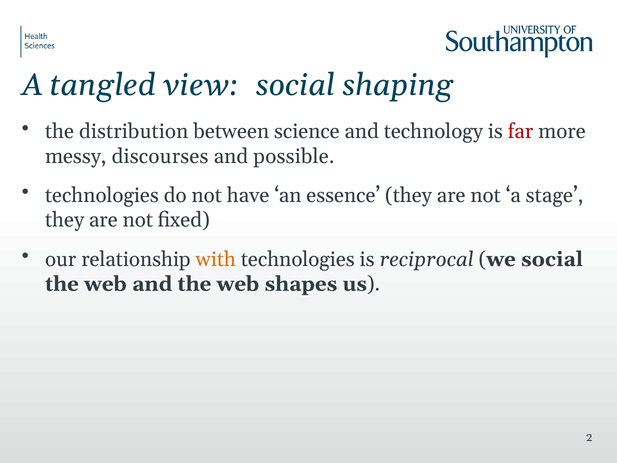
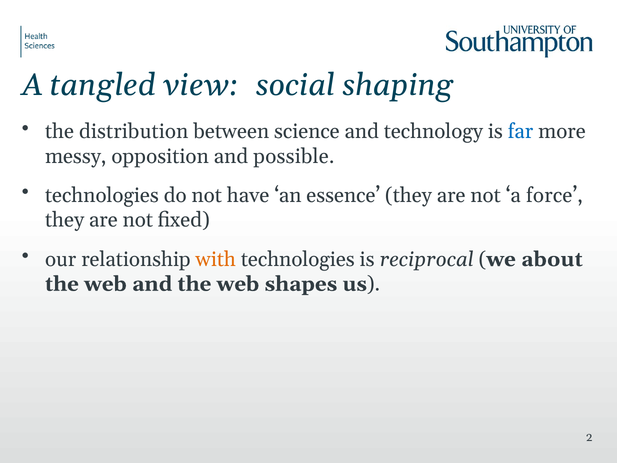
far colour: red -> blue
discourses: discourses -> opposition
stage: stage -> force
we social: social -> about
